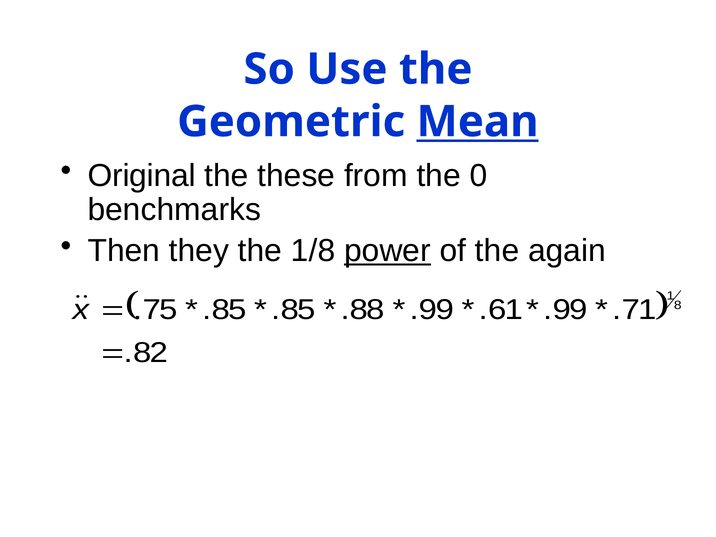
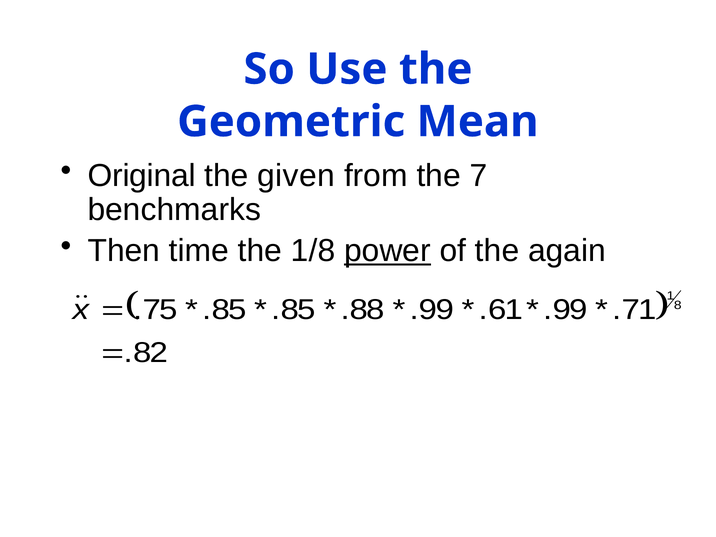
Mean underline: present -> none
these: these -> given
0: 0 -> 7
they: they -> time
